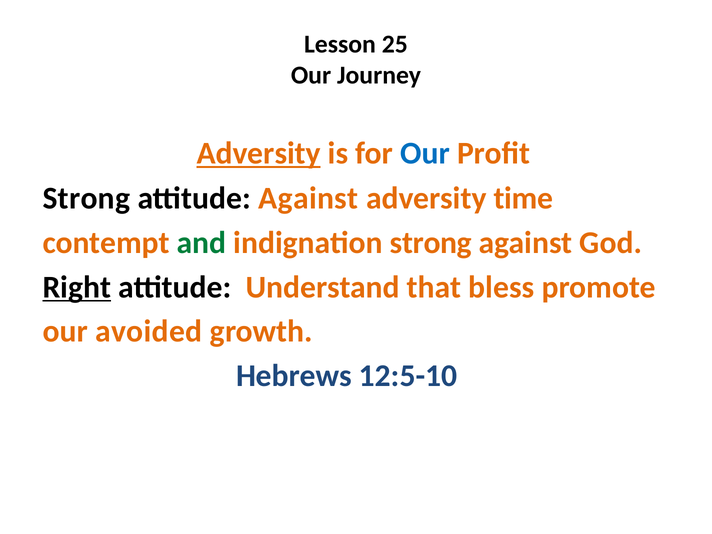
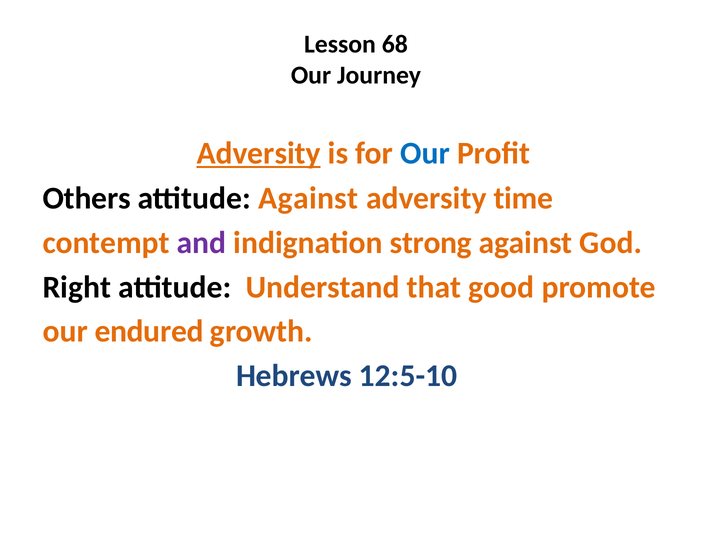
25: 25 -> 68
Strong at (86, 198): Strong -> Others
and colour: green -> purple
Right underline: present -> none
bless: bless -> good
avoided: avoided -> endured
